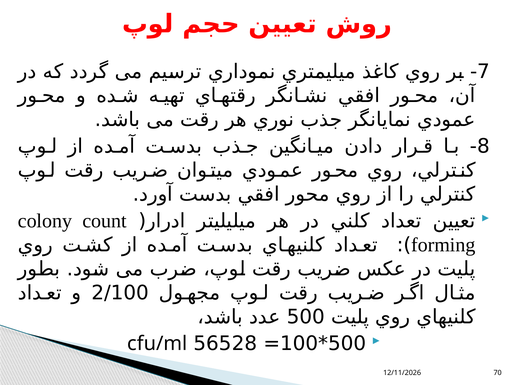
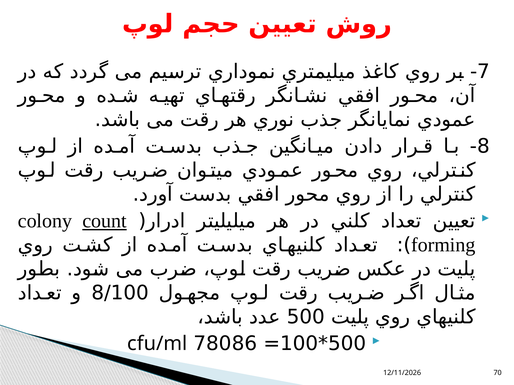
count underline: none -> present
2/100: 2/100 -> 8/100
56528: 56528 -> 78086
